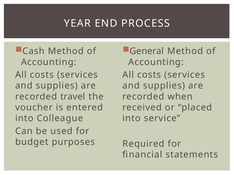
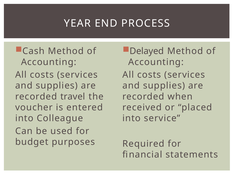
General: General -> Delayed
